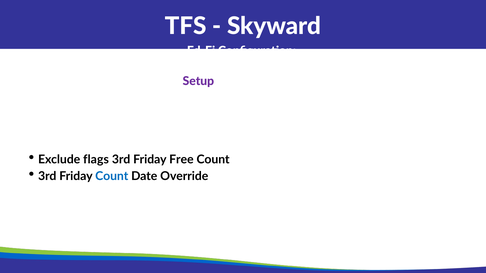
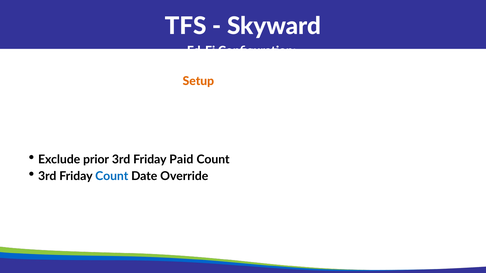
Setup at (198, 81) colour: purple -> orange
flags: flags -> prior
Free: Free -> Paid
